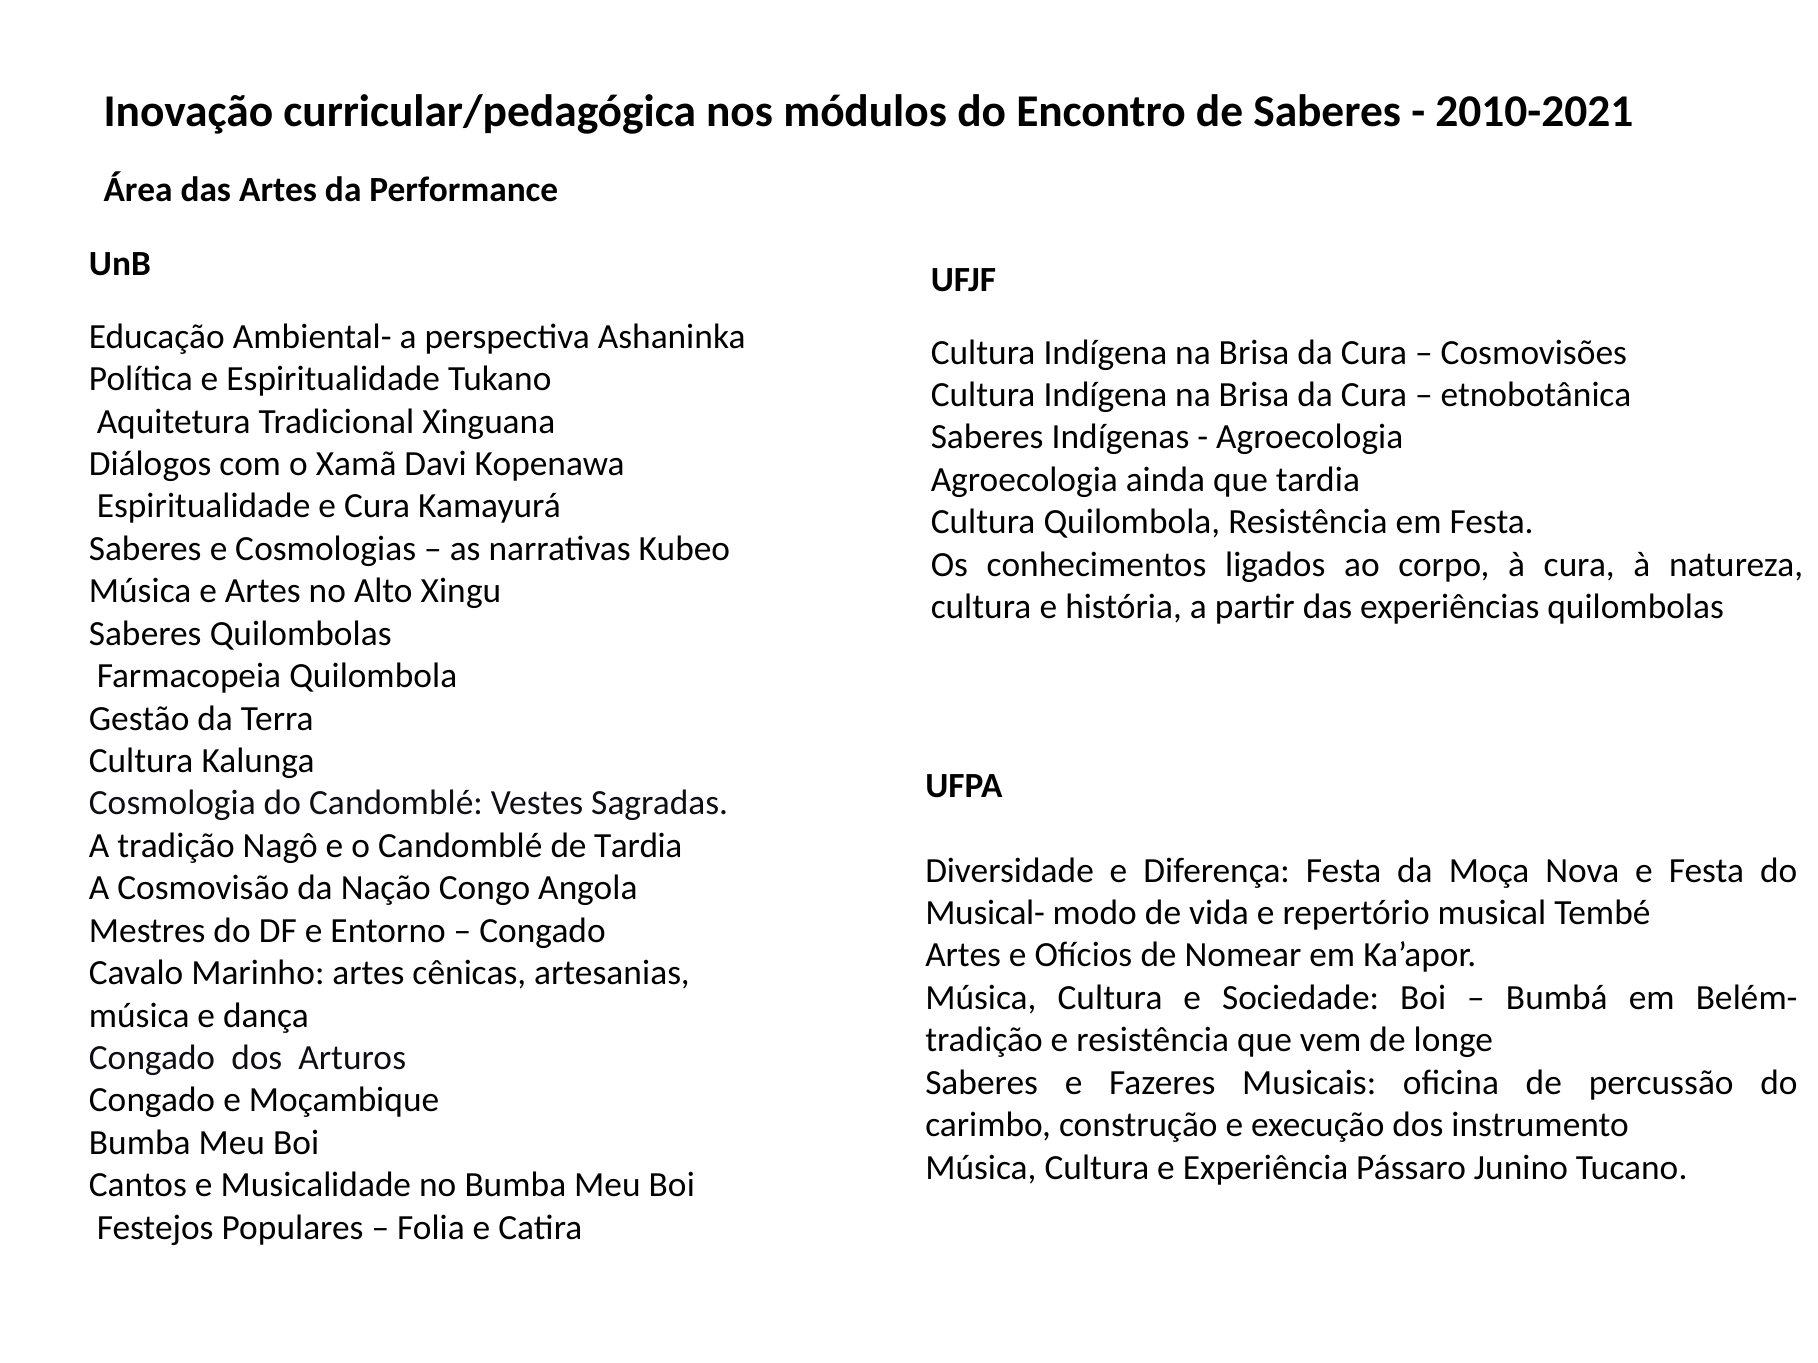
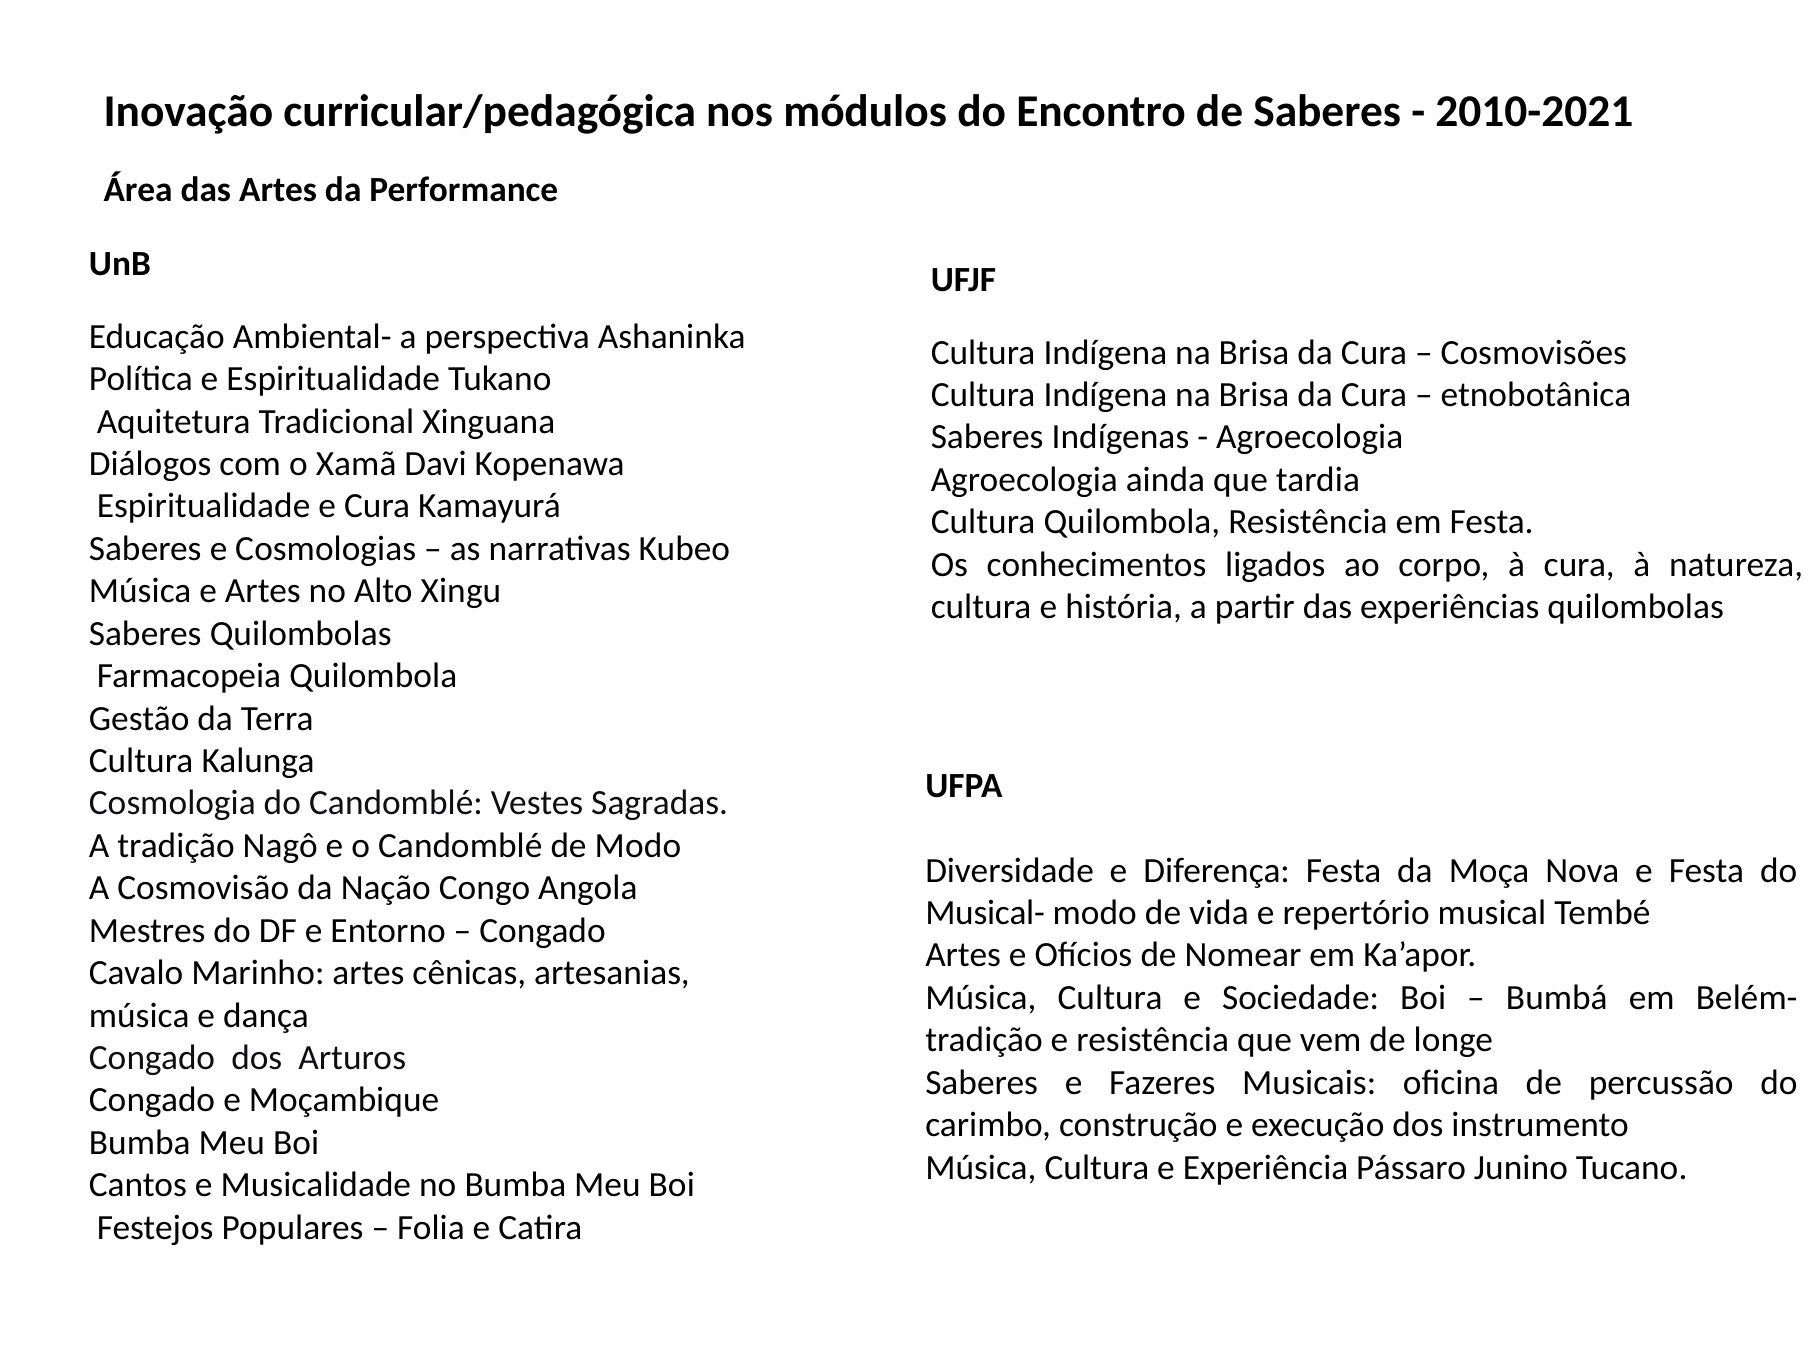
de Tardia: Tardia -> Modo
